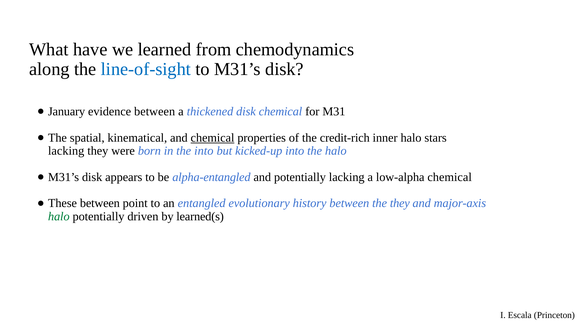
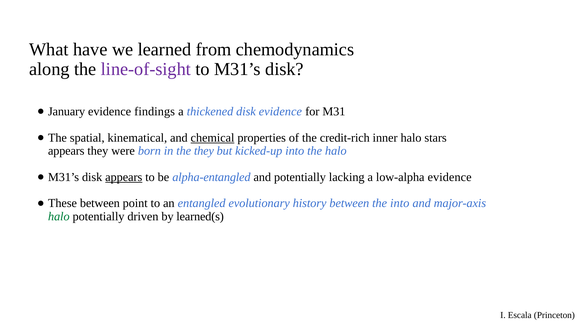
line-of-sight colour: blue -> purple
evidence between: between -> findings
disk chemical: chemical -> evidence
lacking at (66, 151): lacking -> appears
the into: into -> they
appears at (124, 177) underline: none -> present
low-alpha chemical: chemical -> evidence
the they: they -> into
